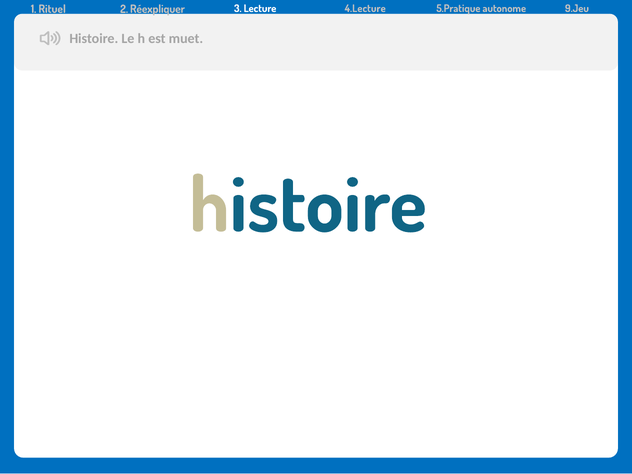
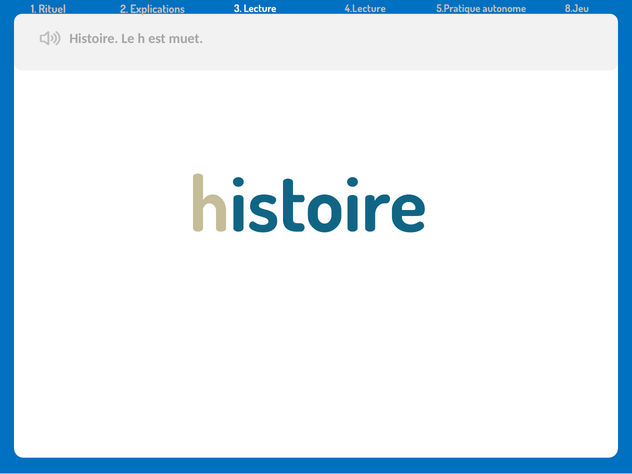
Réexpliquer: Réexpliquer -> Explications
9.Jeu: 9.Jeu -> 8.Jeu
